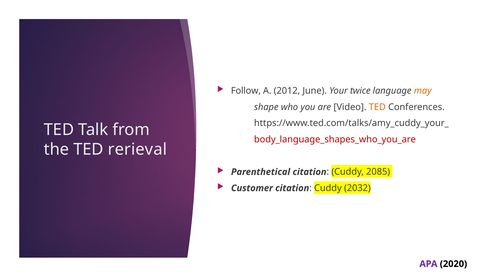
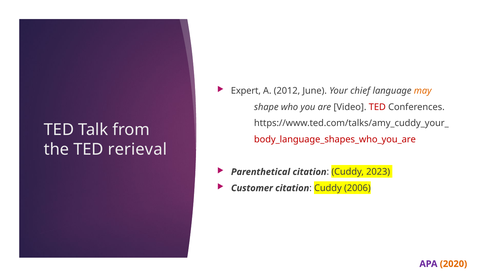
Follow: Follow -> Expert
twice: twice -> chief
TED at (377, 107) colour: orange -> red
2085: 2085 -> 2023
2032: 2032 -> 2006
2020 colour: black -> orange
